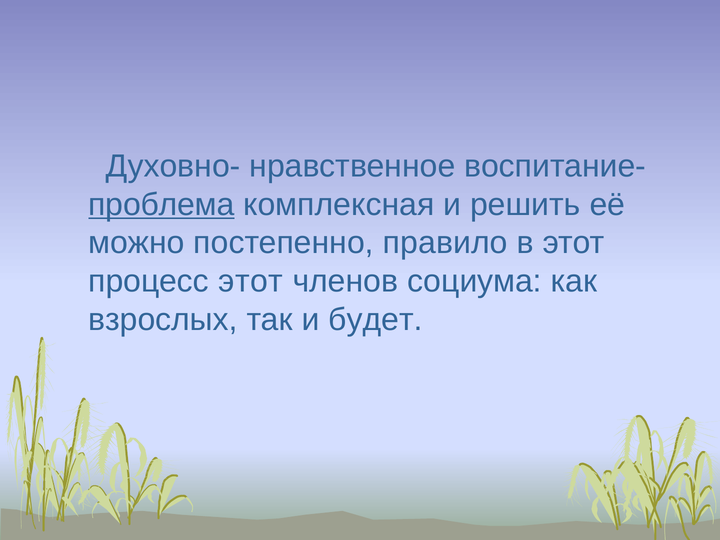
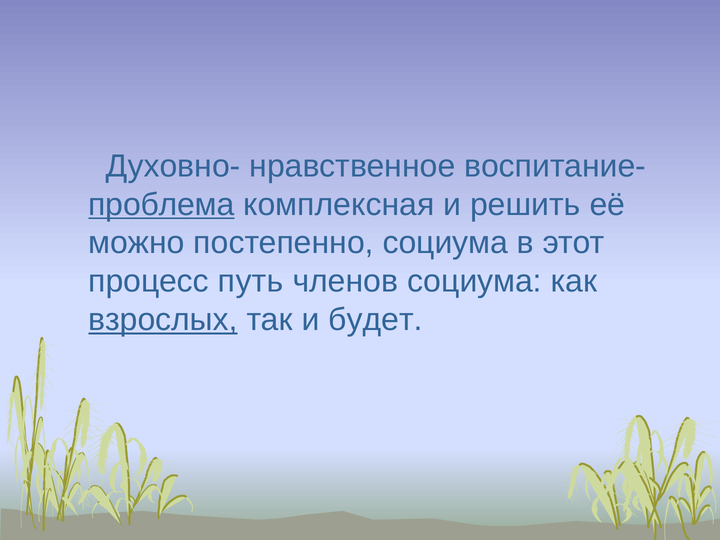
постепенно правило: правило -> социума
процесс этот: этот -> путь
взрослых underline: none -> present
